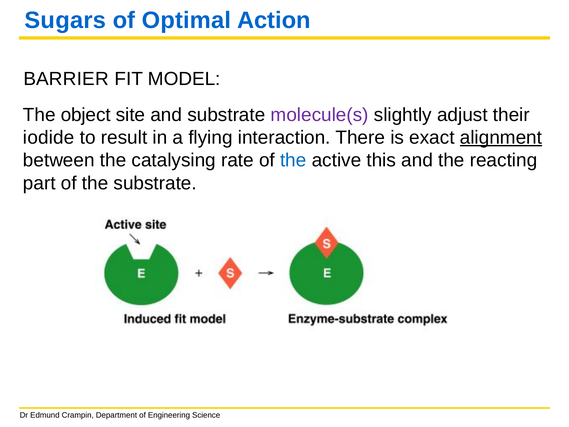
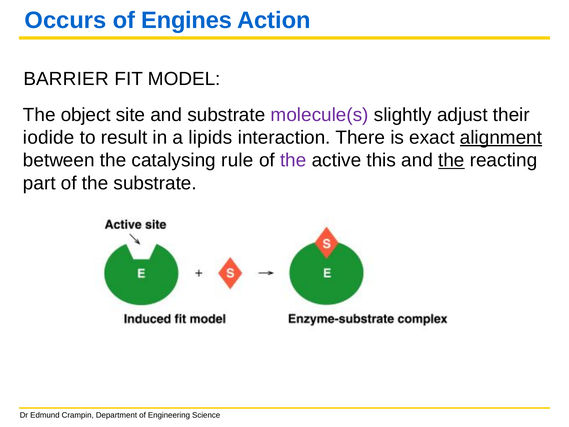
Sugars: Sugars -> Occurs
Optimal: Optimal -> Engines
flying: flying -> lipids
rate: rate -> rule
the at (293, 160) colour: blue -> purple
the at (451, 160) underline: none -> present
